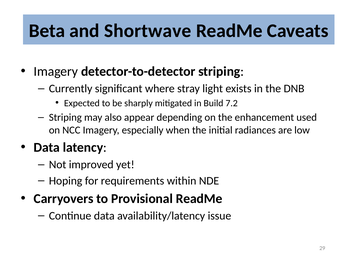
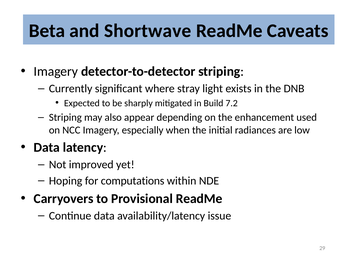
requirements: requirements -> computations
